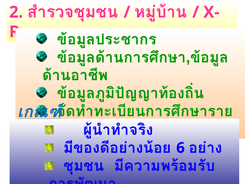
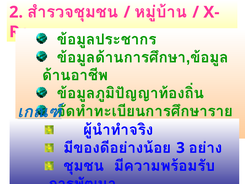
6: 6 -> 3
